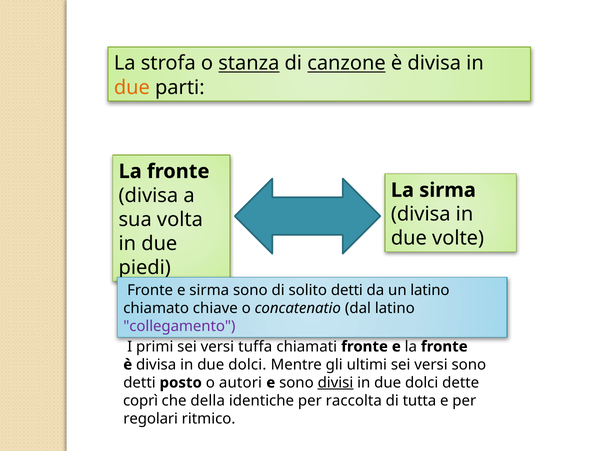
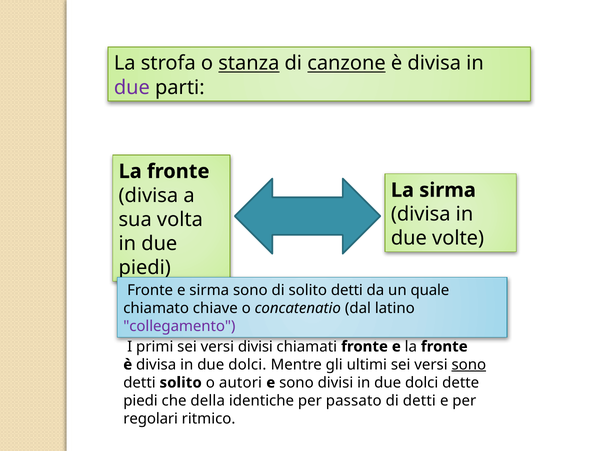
due at (132, 87) colour: orange -> purple
un latino: latino -> quale
versi tuffa: tuffa -> divisi
sono at (469, 364) underline: none -> present
detti posto: posto -> solito
divisi at (335, 382) underline: present -> none
coprì at (141, 400): coprì -> piedi
raccolta: raccolta -> passato
di tutta: tutta -> detti
